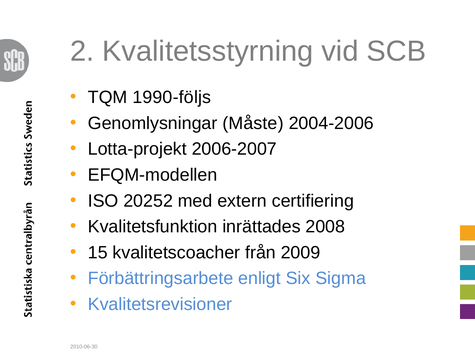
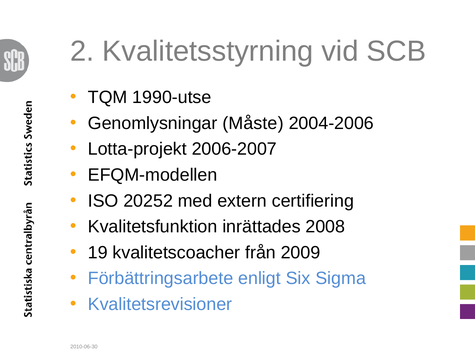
1990-följs: 1990-följs -> 1990-utse
15: 15 -> 19
